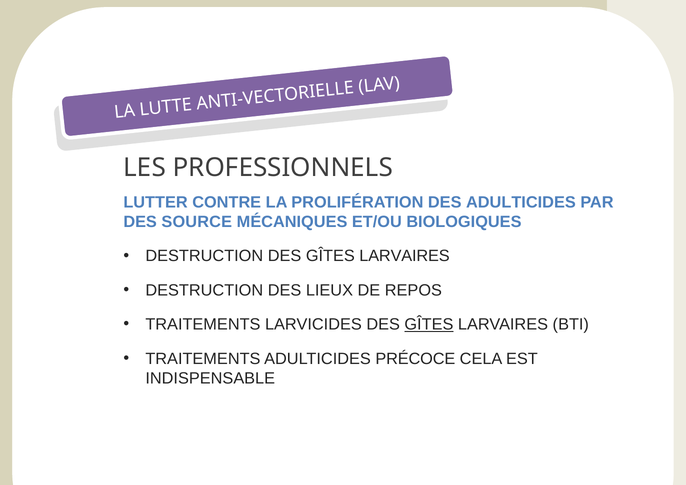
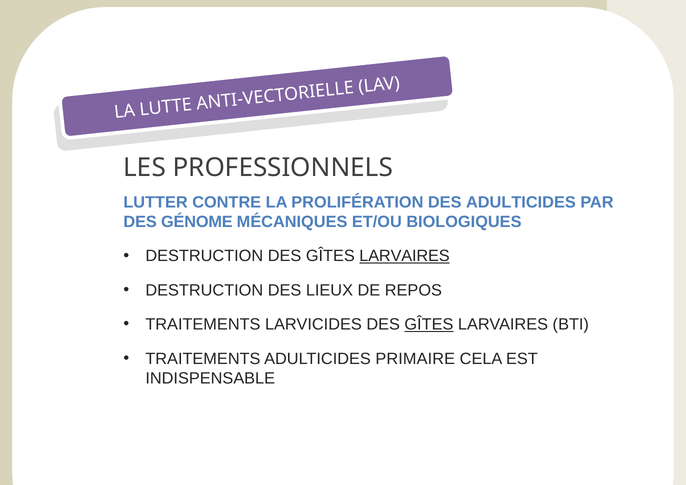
SOURCE: SOURCE -> GÉNOME
LARVAIRES at (404, 256) underline: none -> present
PRÉCOCE: PRÉCOCE -> PRIMAIRE
